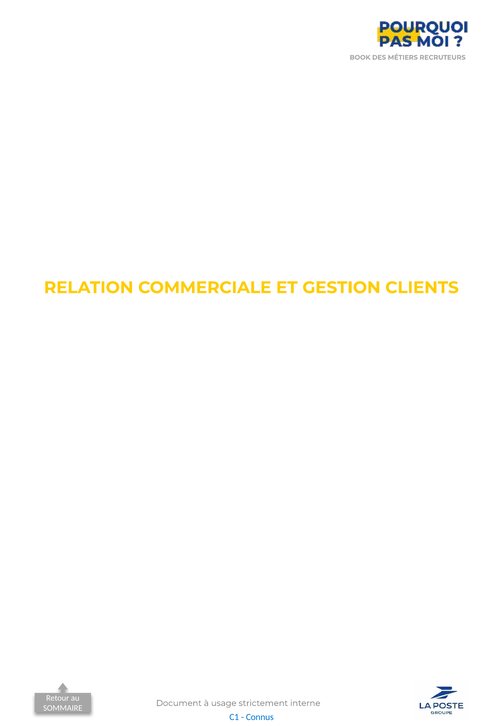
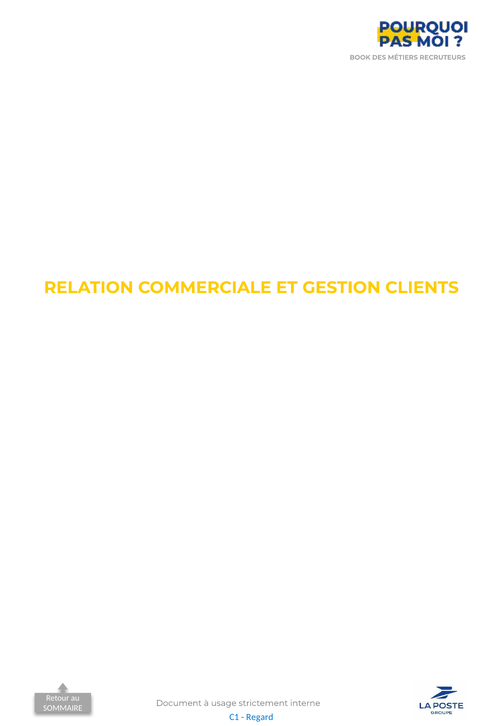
Connus: Connus -> Regard
